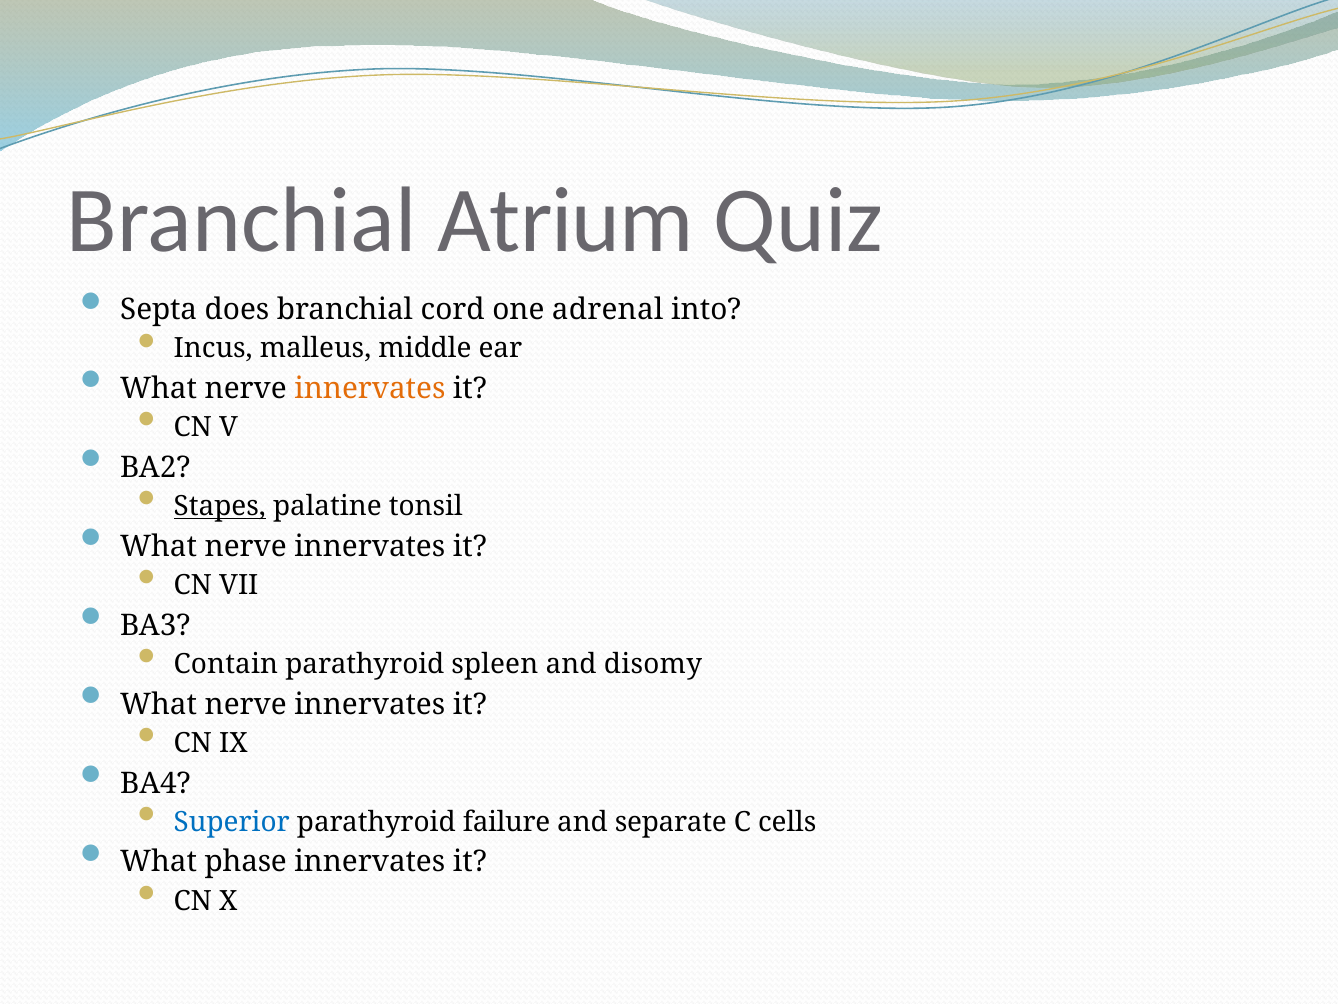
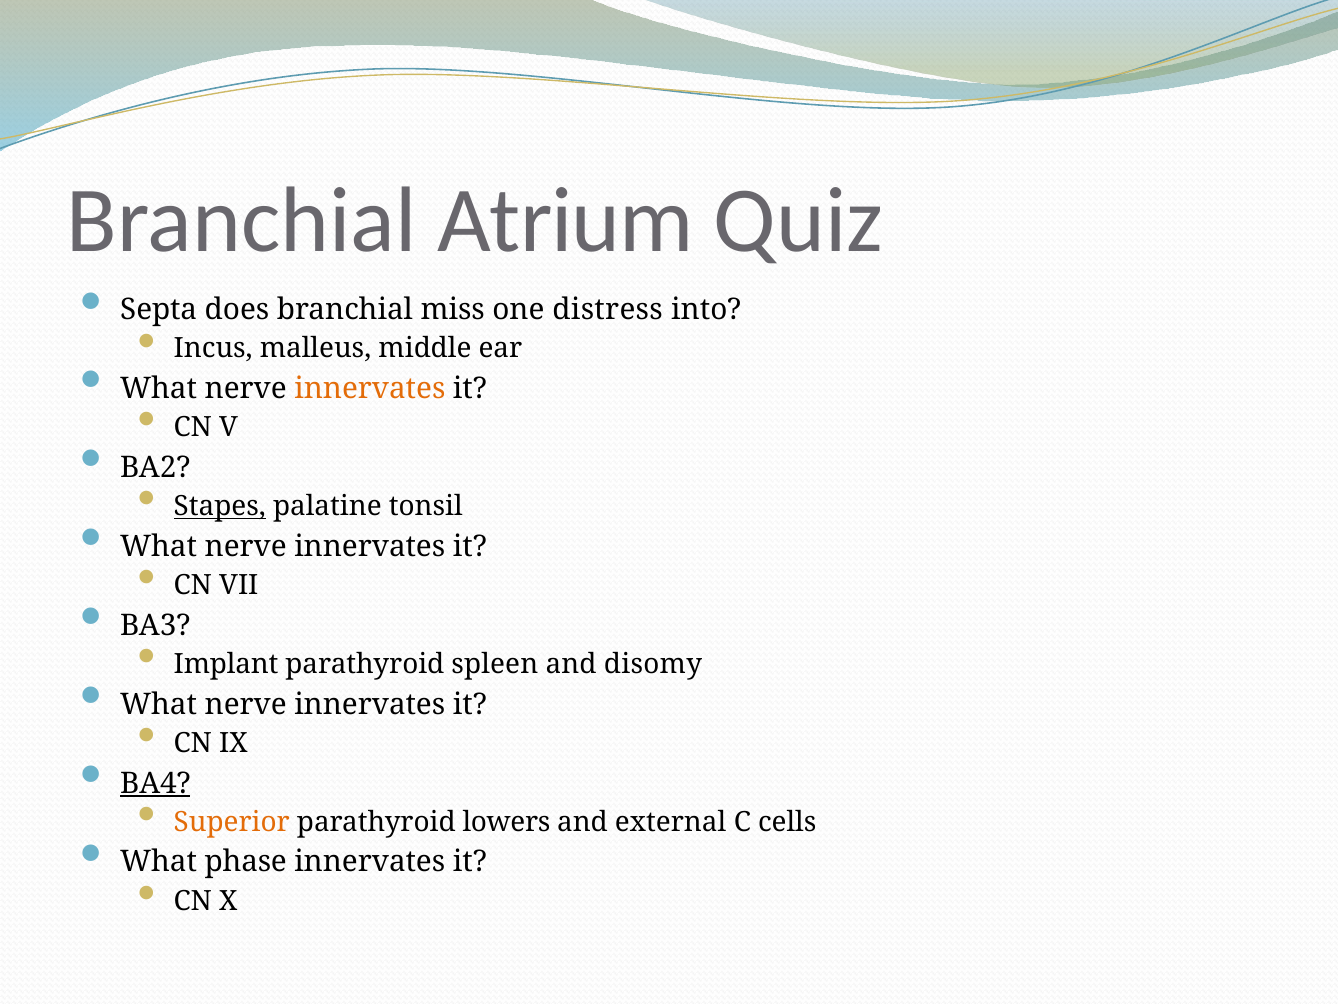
cord: cord -> miss
adrenal: adrenal -> distress
Contain: Contain -> Implant
BA4 underline: none -> present
Superior colour: blue -> orange
failure: failure -> lowers
separate: separate -> external
